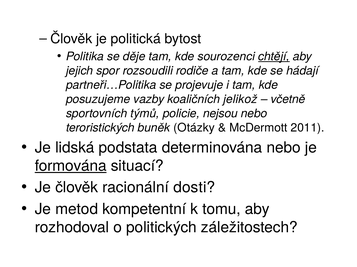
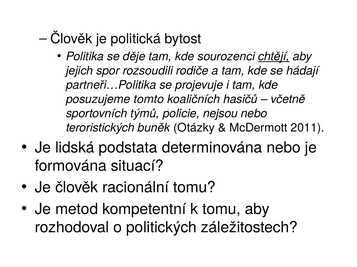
vazby: vazby -> tomto
jelikož: jelikož -> hasičů
formována underline: present -> none
racionální dosti: dosti -> tomu
